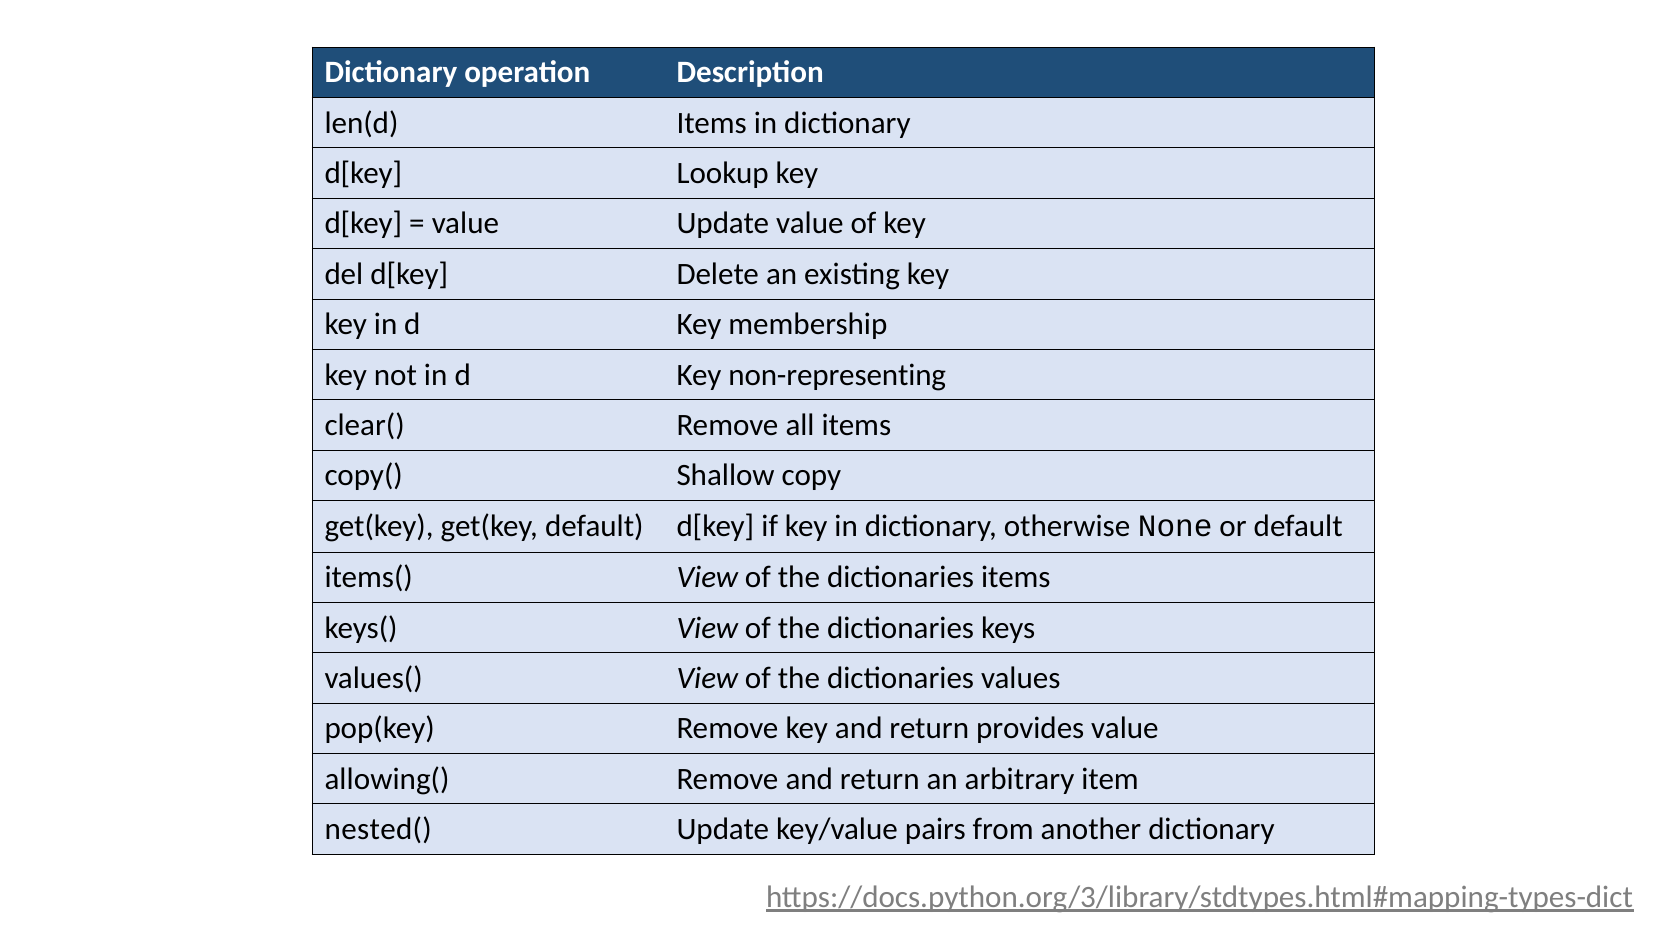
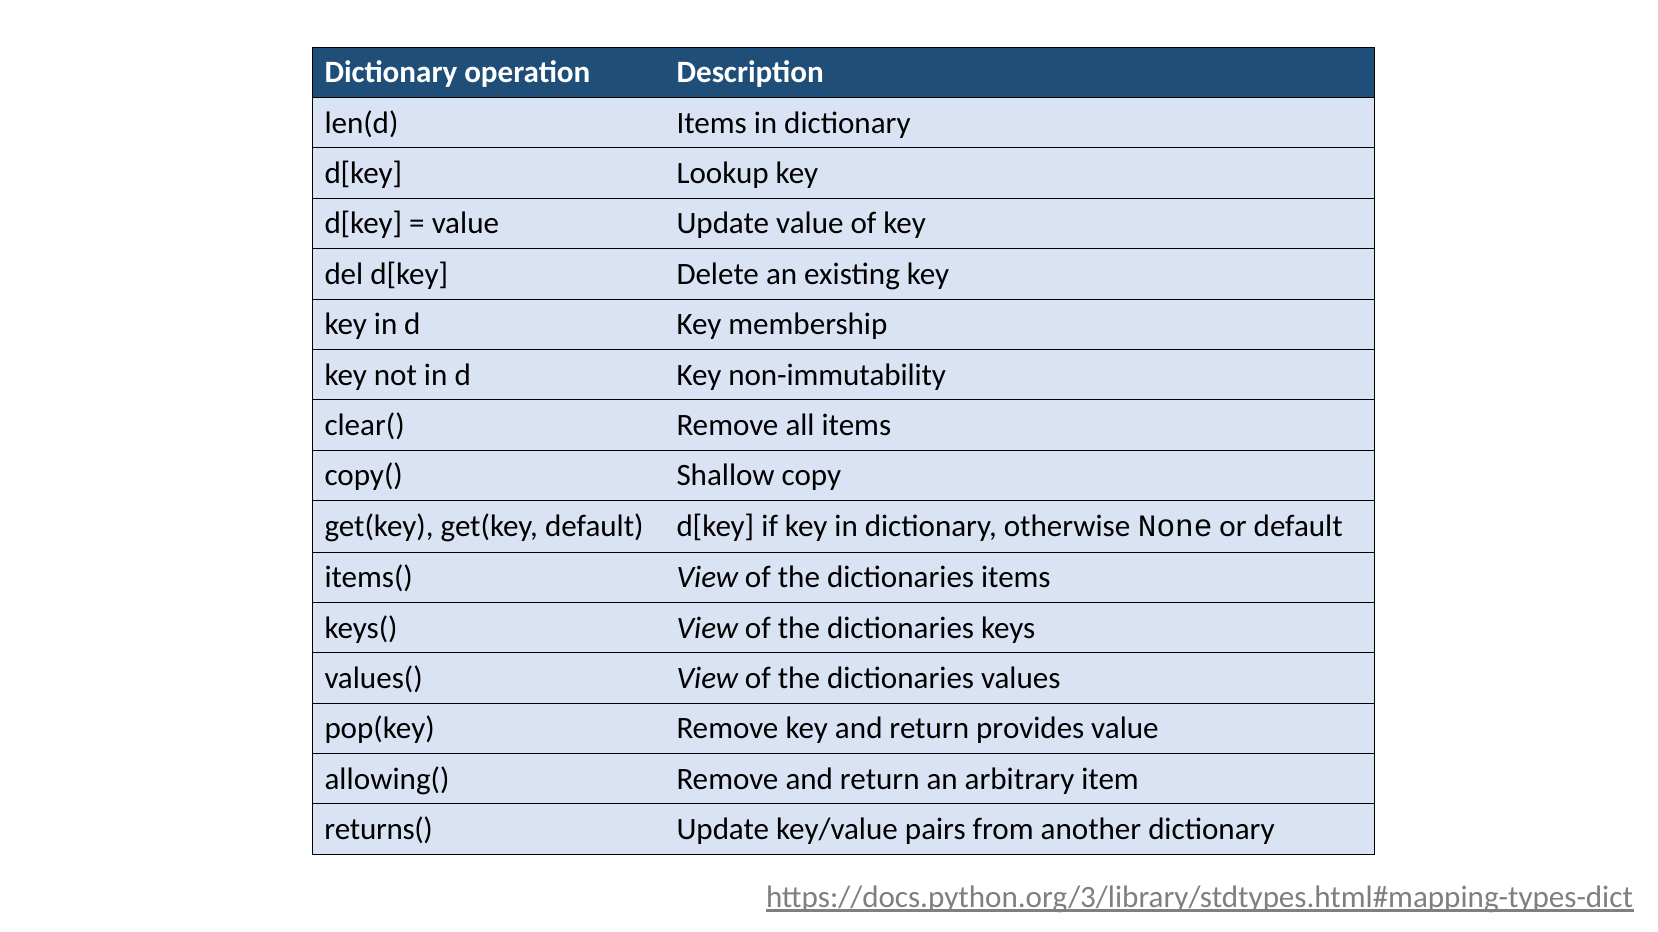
non-representing: non-representing -> non-immutability
nested(: nested( -> returns(
